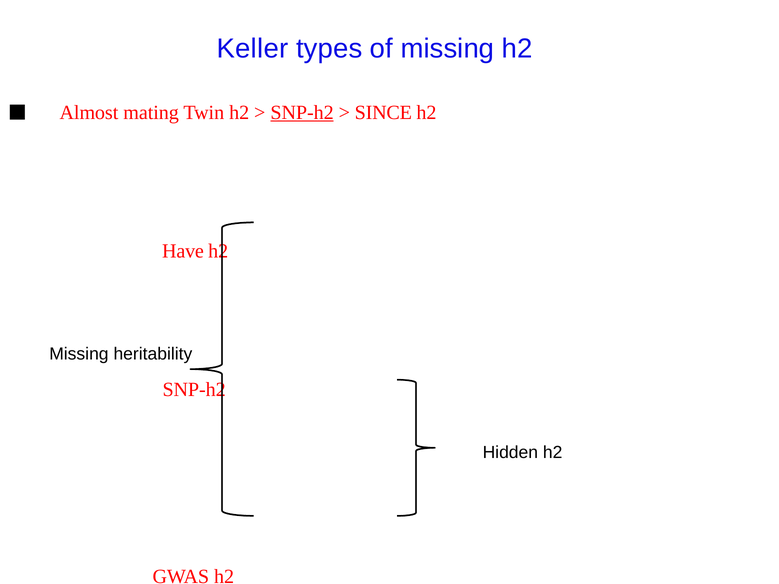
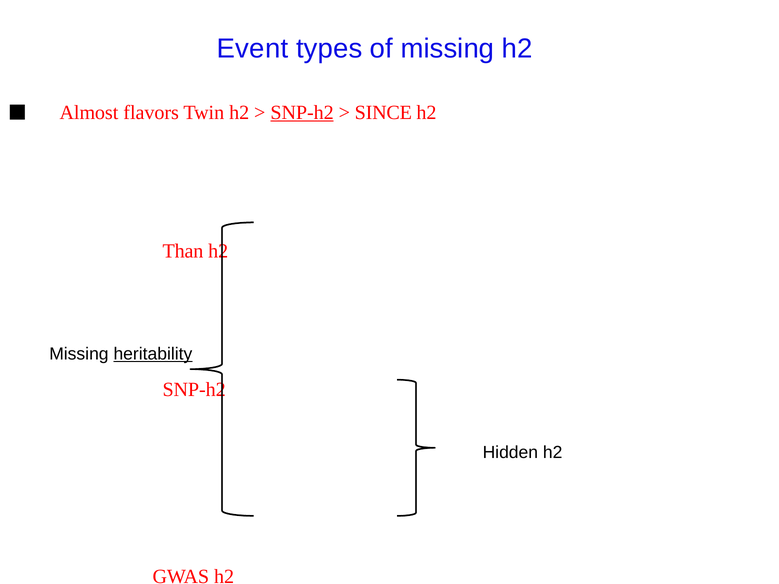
Keller: Keller -> Event
mating: mating -> flavors
Have: Have -> Than
heritability underline: none -> present
